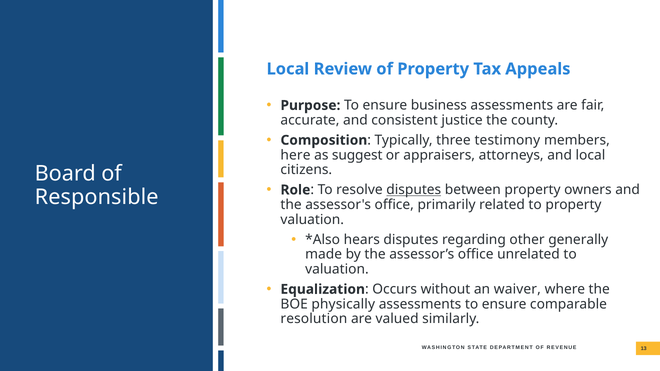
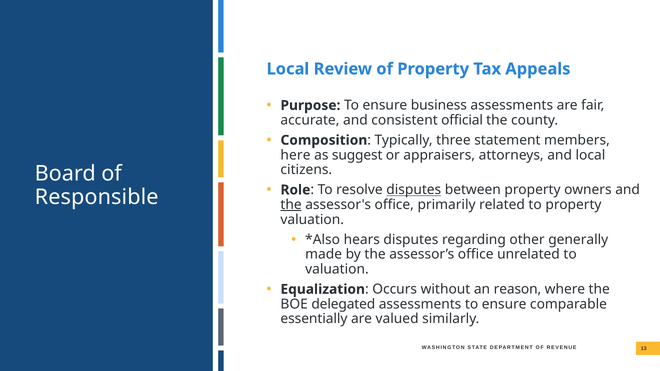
justice: justice -> official
testimony: testimony -> statement
the at (291, 205) underline: none -> present
waiver: waiver -> reason
physically: physically -> delegated
resolution: resolution -> essentially
